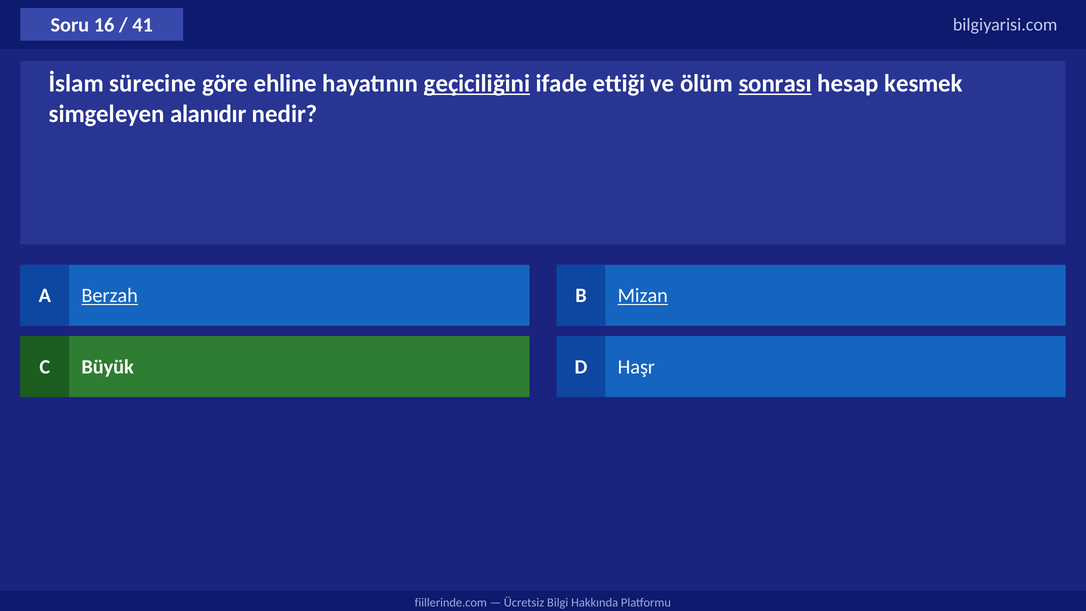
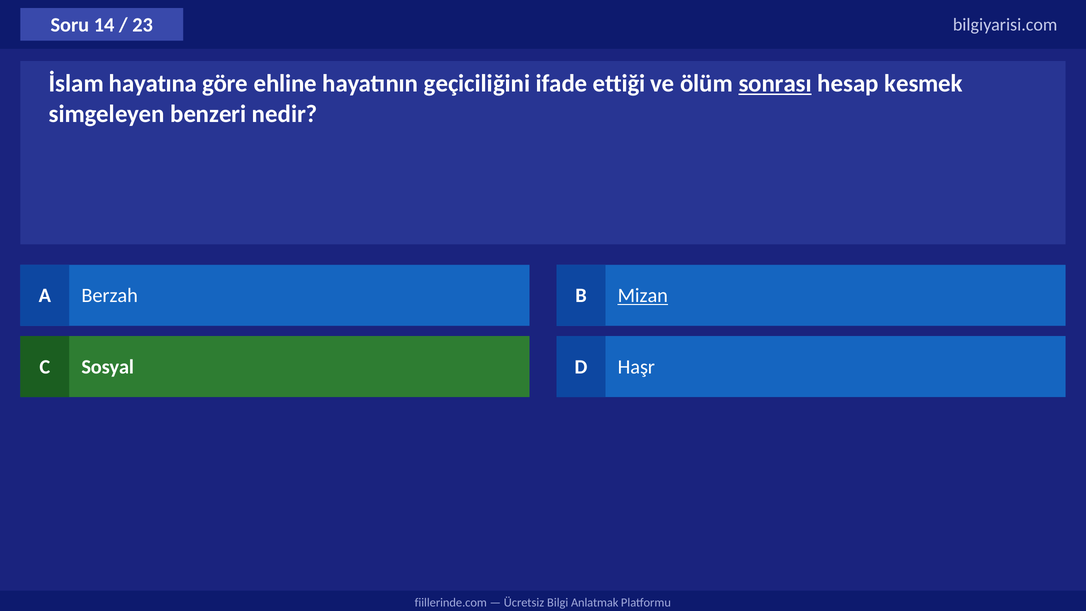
16: 16 -> 14
41: 41 -> 23
sürecine: sürecine -> hayatına
geçiciliğini underline: present -> none
alanıdır: alanıdır -> benzeri
Berzah underline: present -> none
Büyük: Büyük -> Sosyal
Hakkında: Hakkında -> Anlatmak
